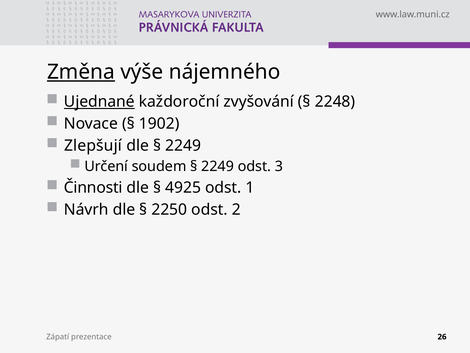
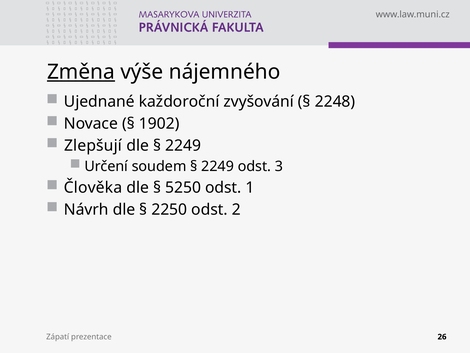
Ujednané underline: present -> none
Činnosti: Činnosti -> Člověka
4925: 4925 -> 5250
